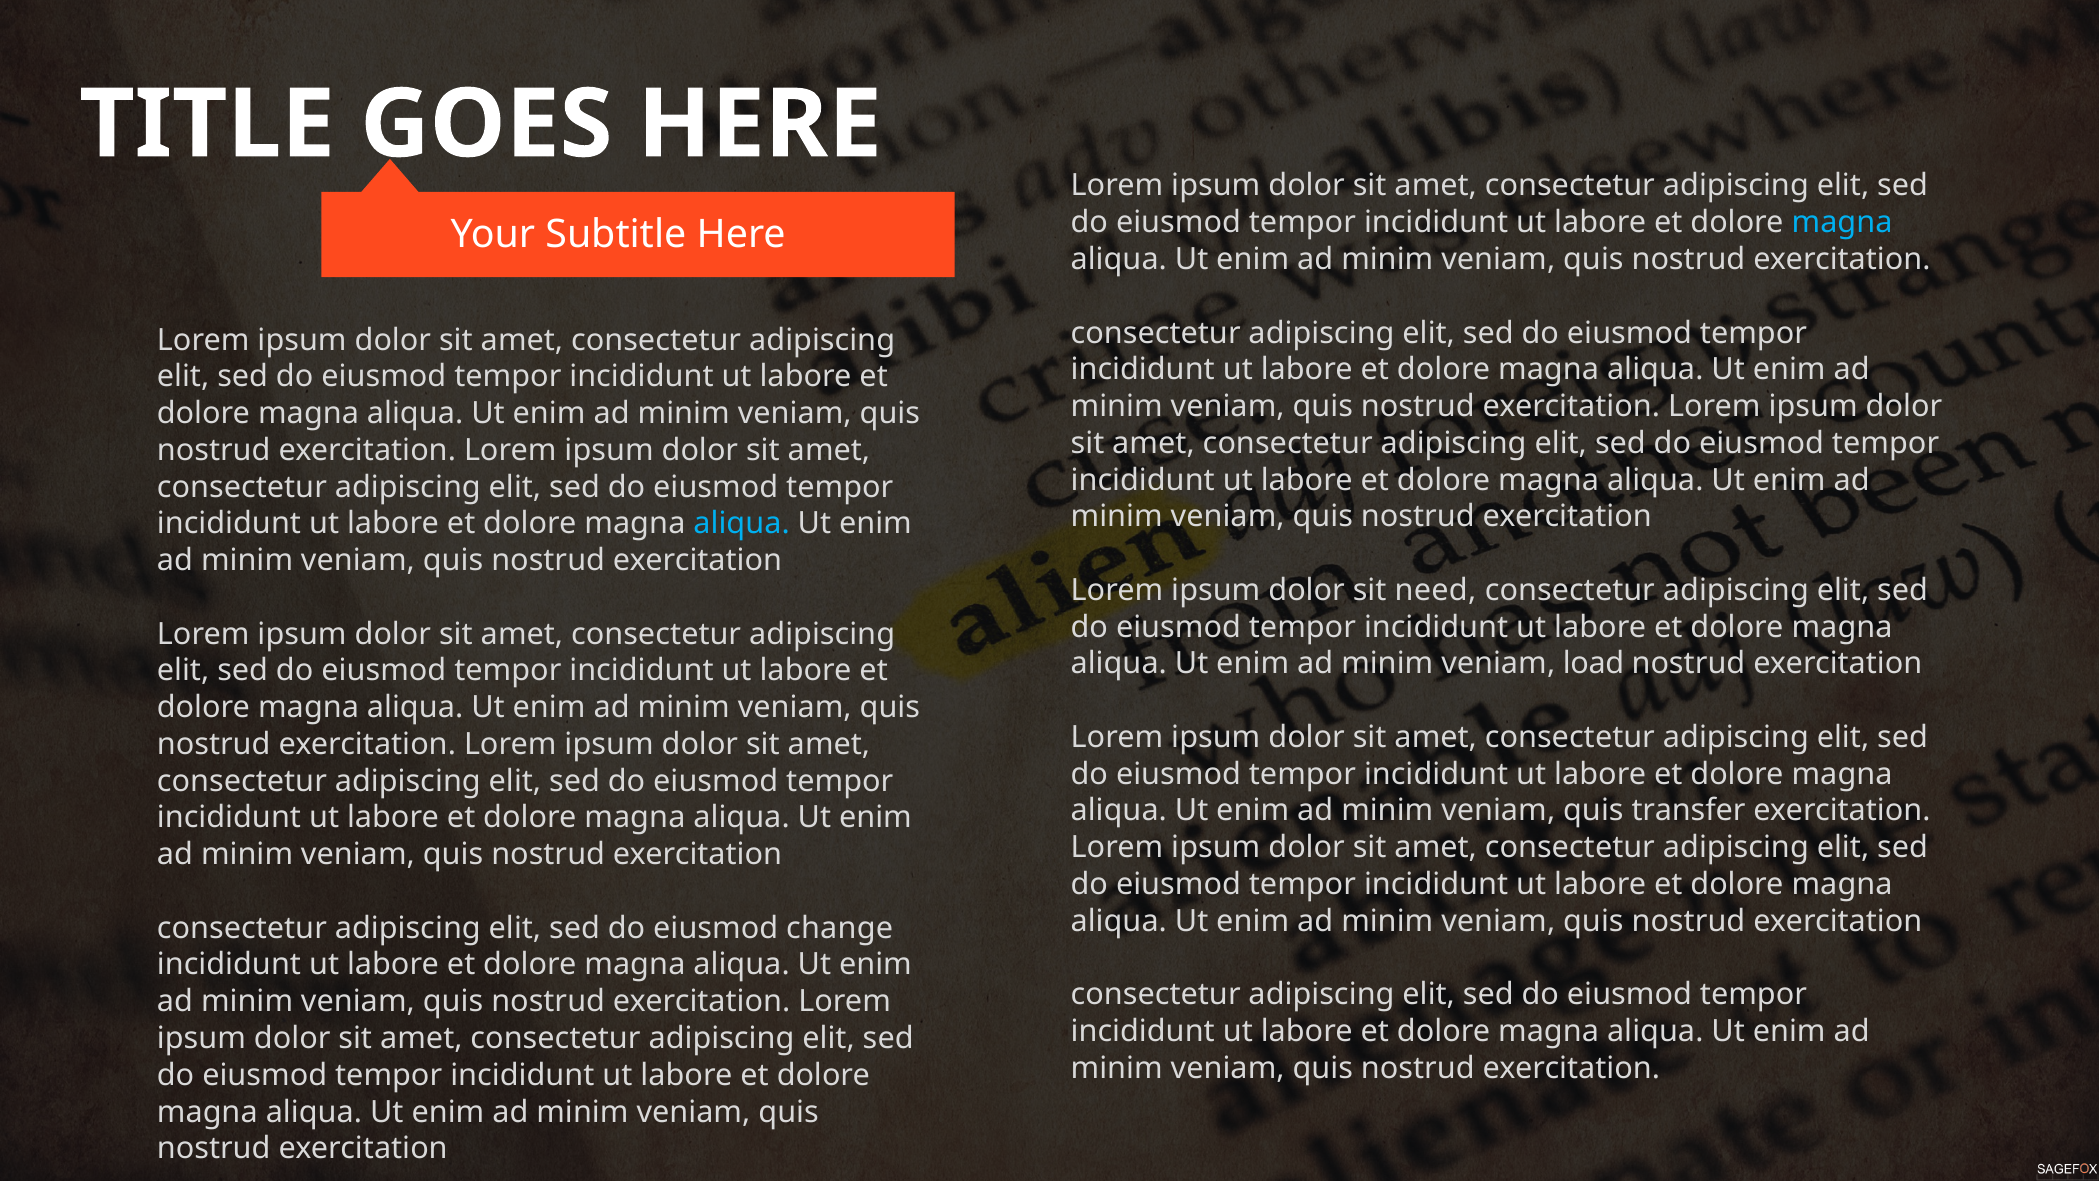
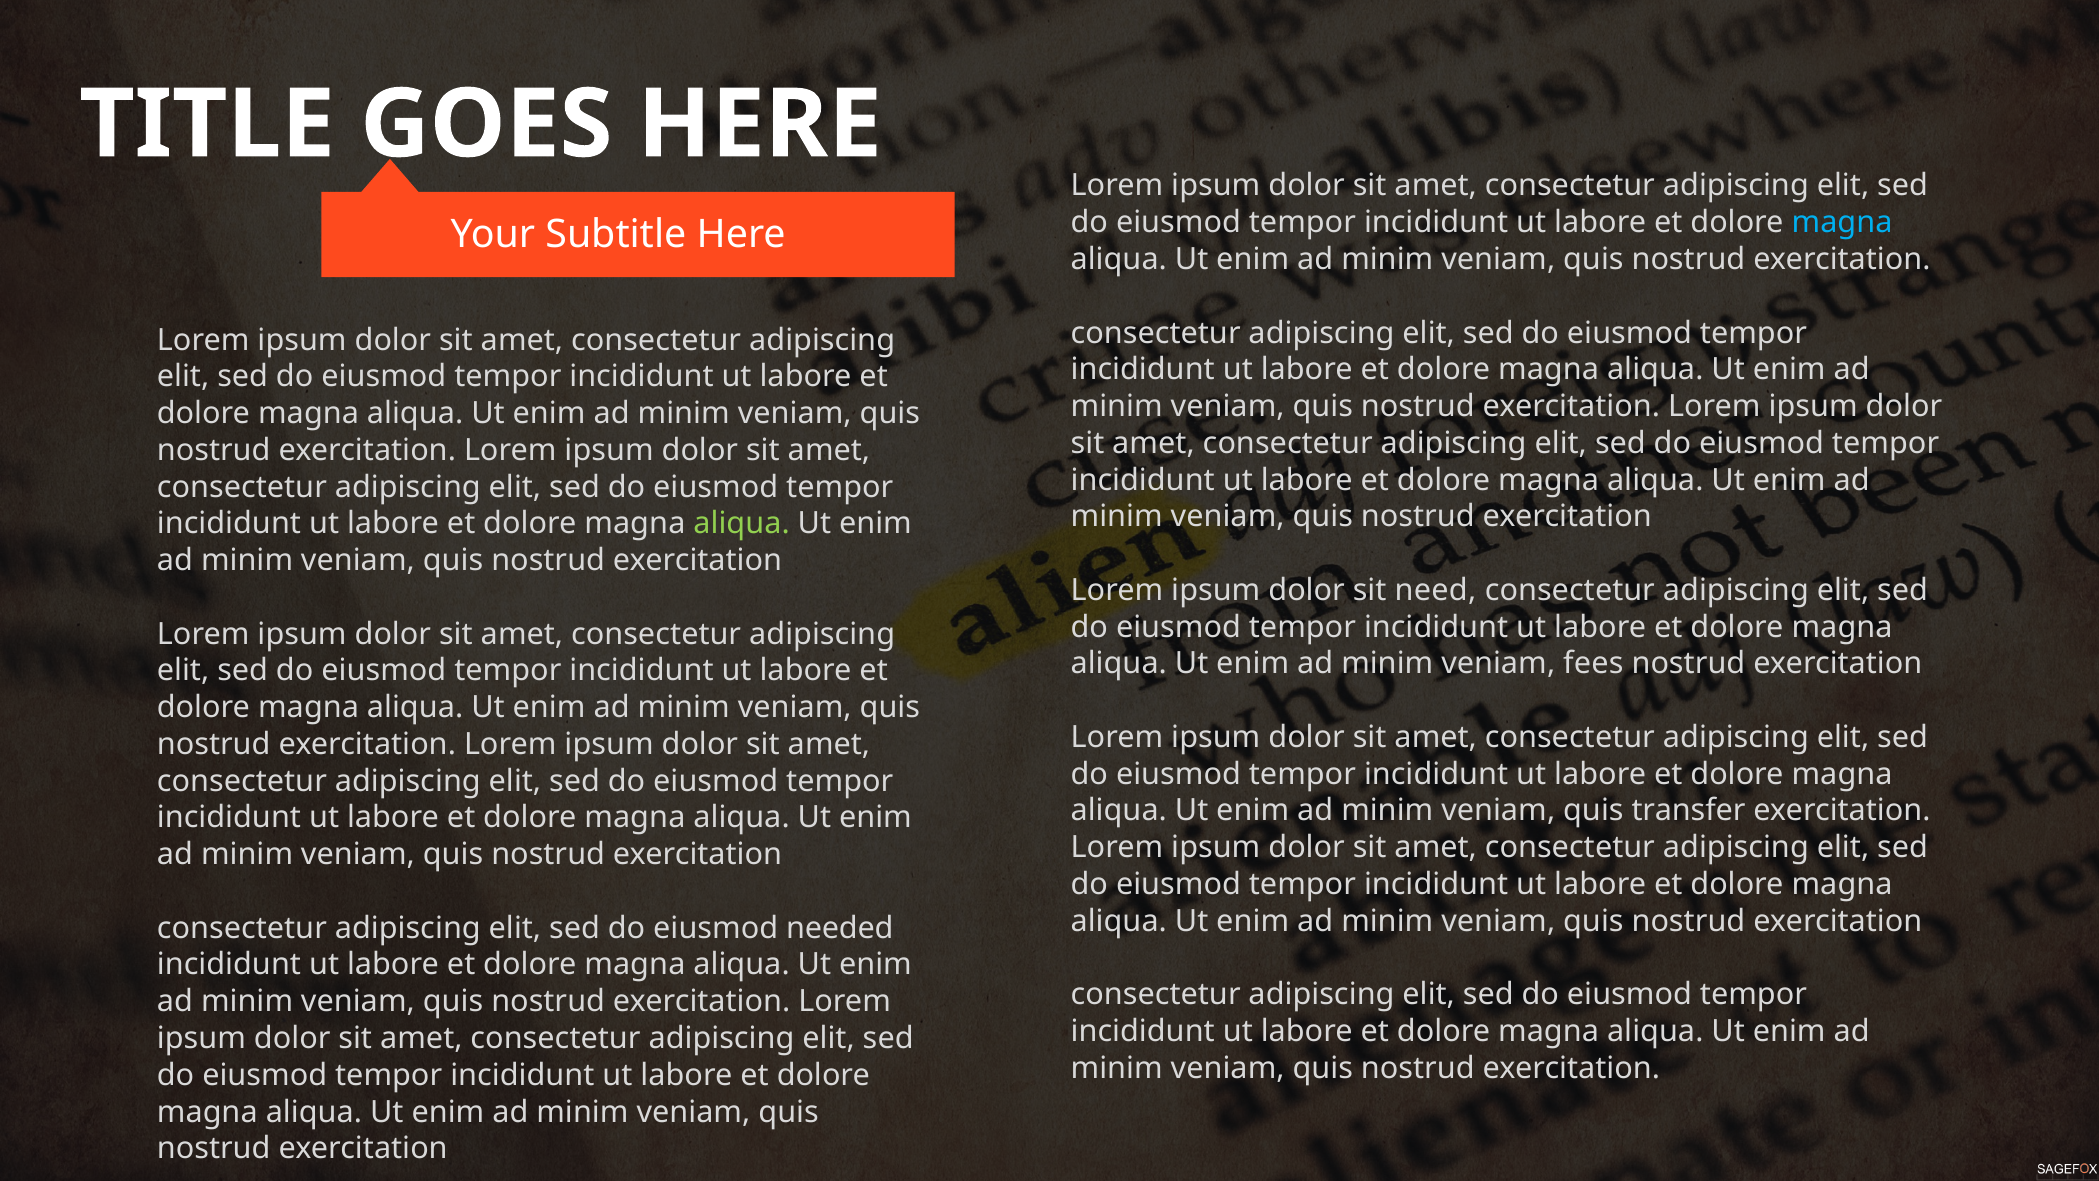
aliqua at (742, 524) colour: light blue -> light green
load: load -> fees
change: change -> needed
